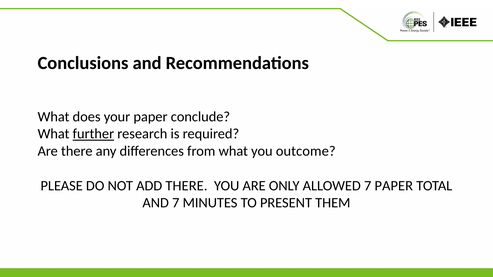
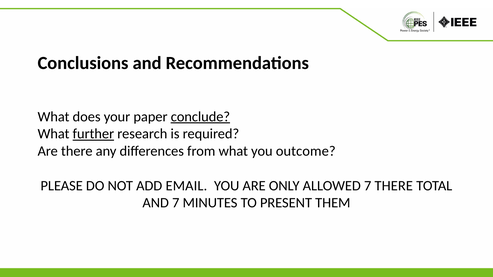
conclude underline: none -> present
ADD THERE: THERE -> EMAIL
7 PAPER: PAPER -> THERE
